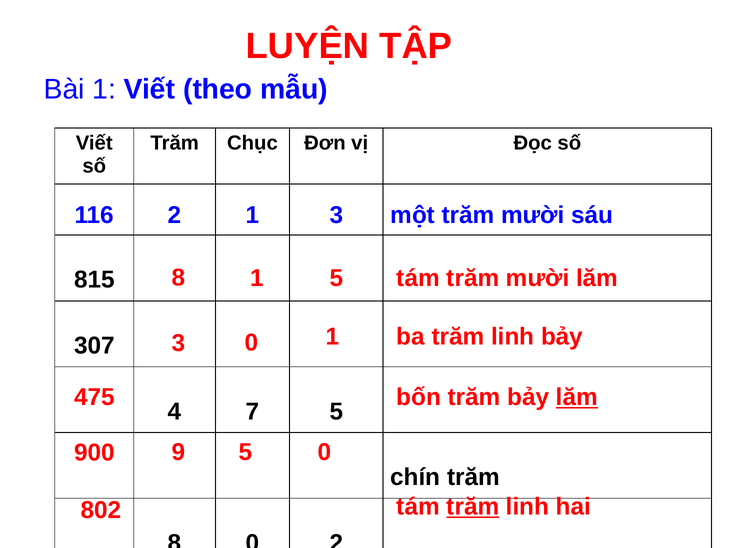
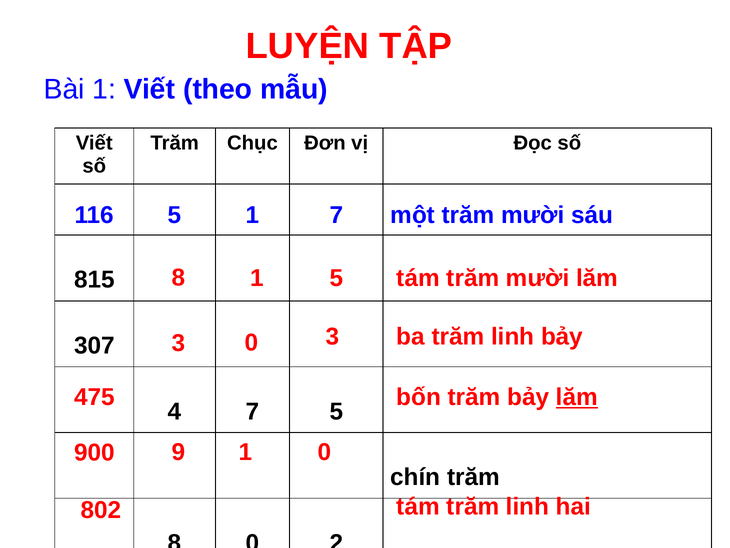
116 2: 2 -> 5
1 3: 3 -> 7
0 1: 1 -> 3
9 5: 5 -> 1
trăm at (473, 506) underline: present -> none
